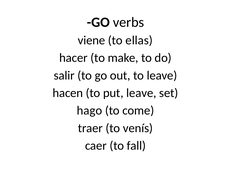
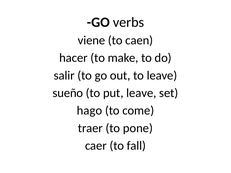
ellas: ellas -> caen
hacen: hacen -> sueño
venís: venís -> pone
